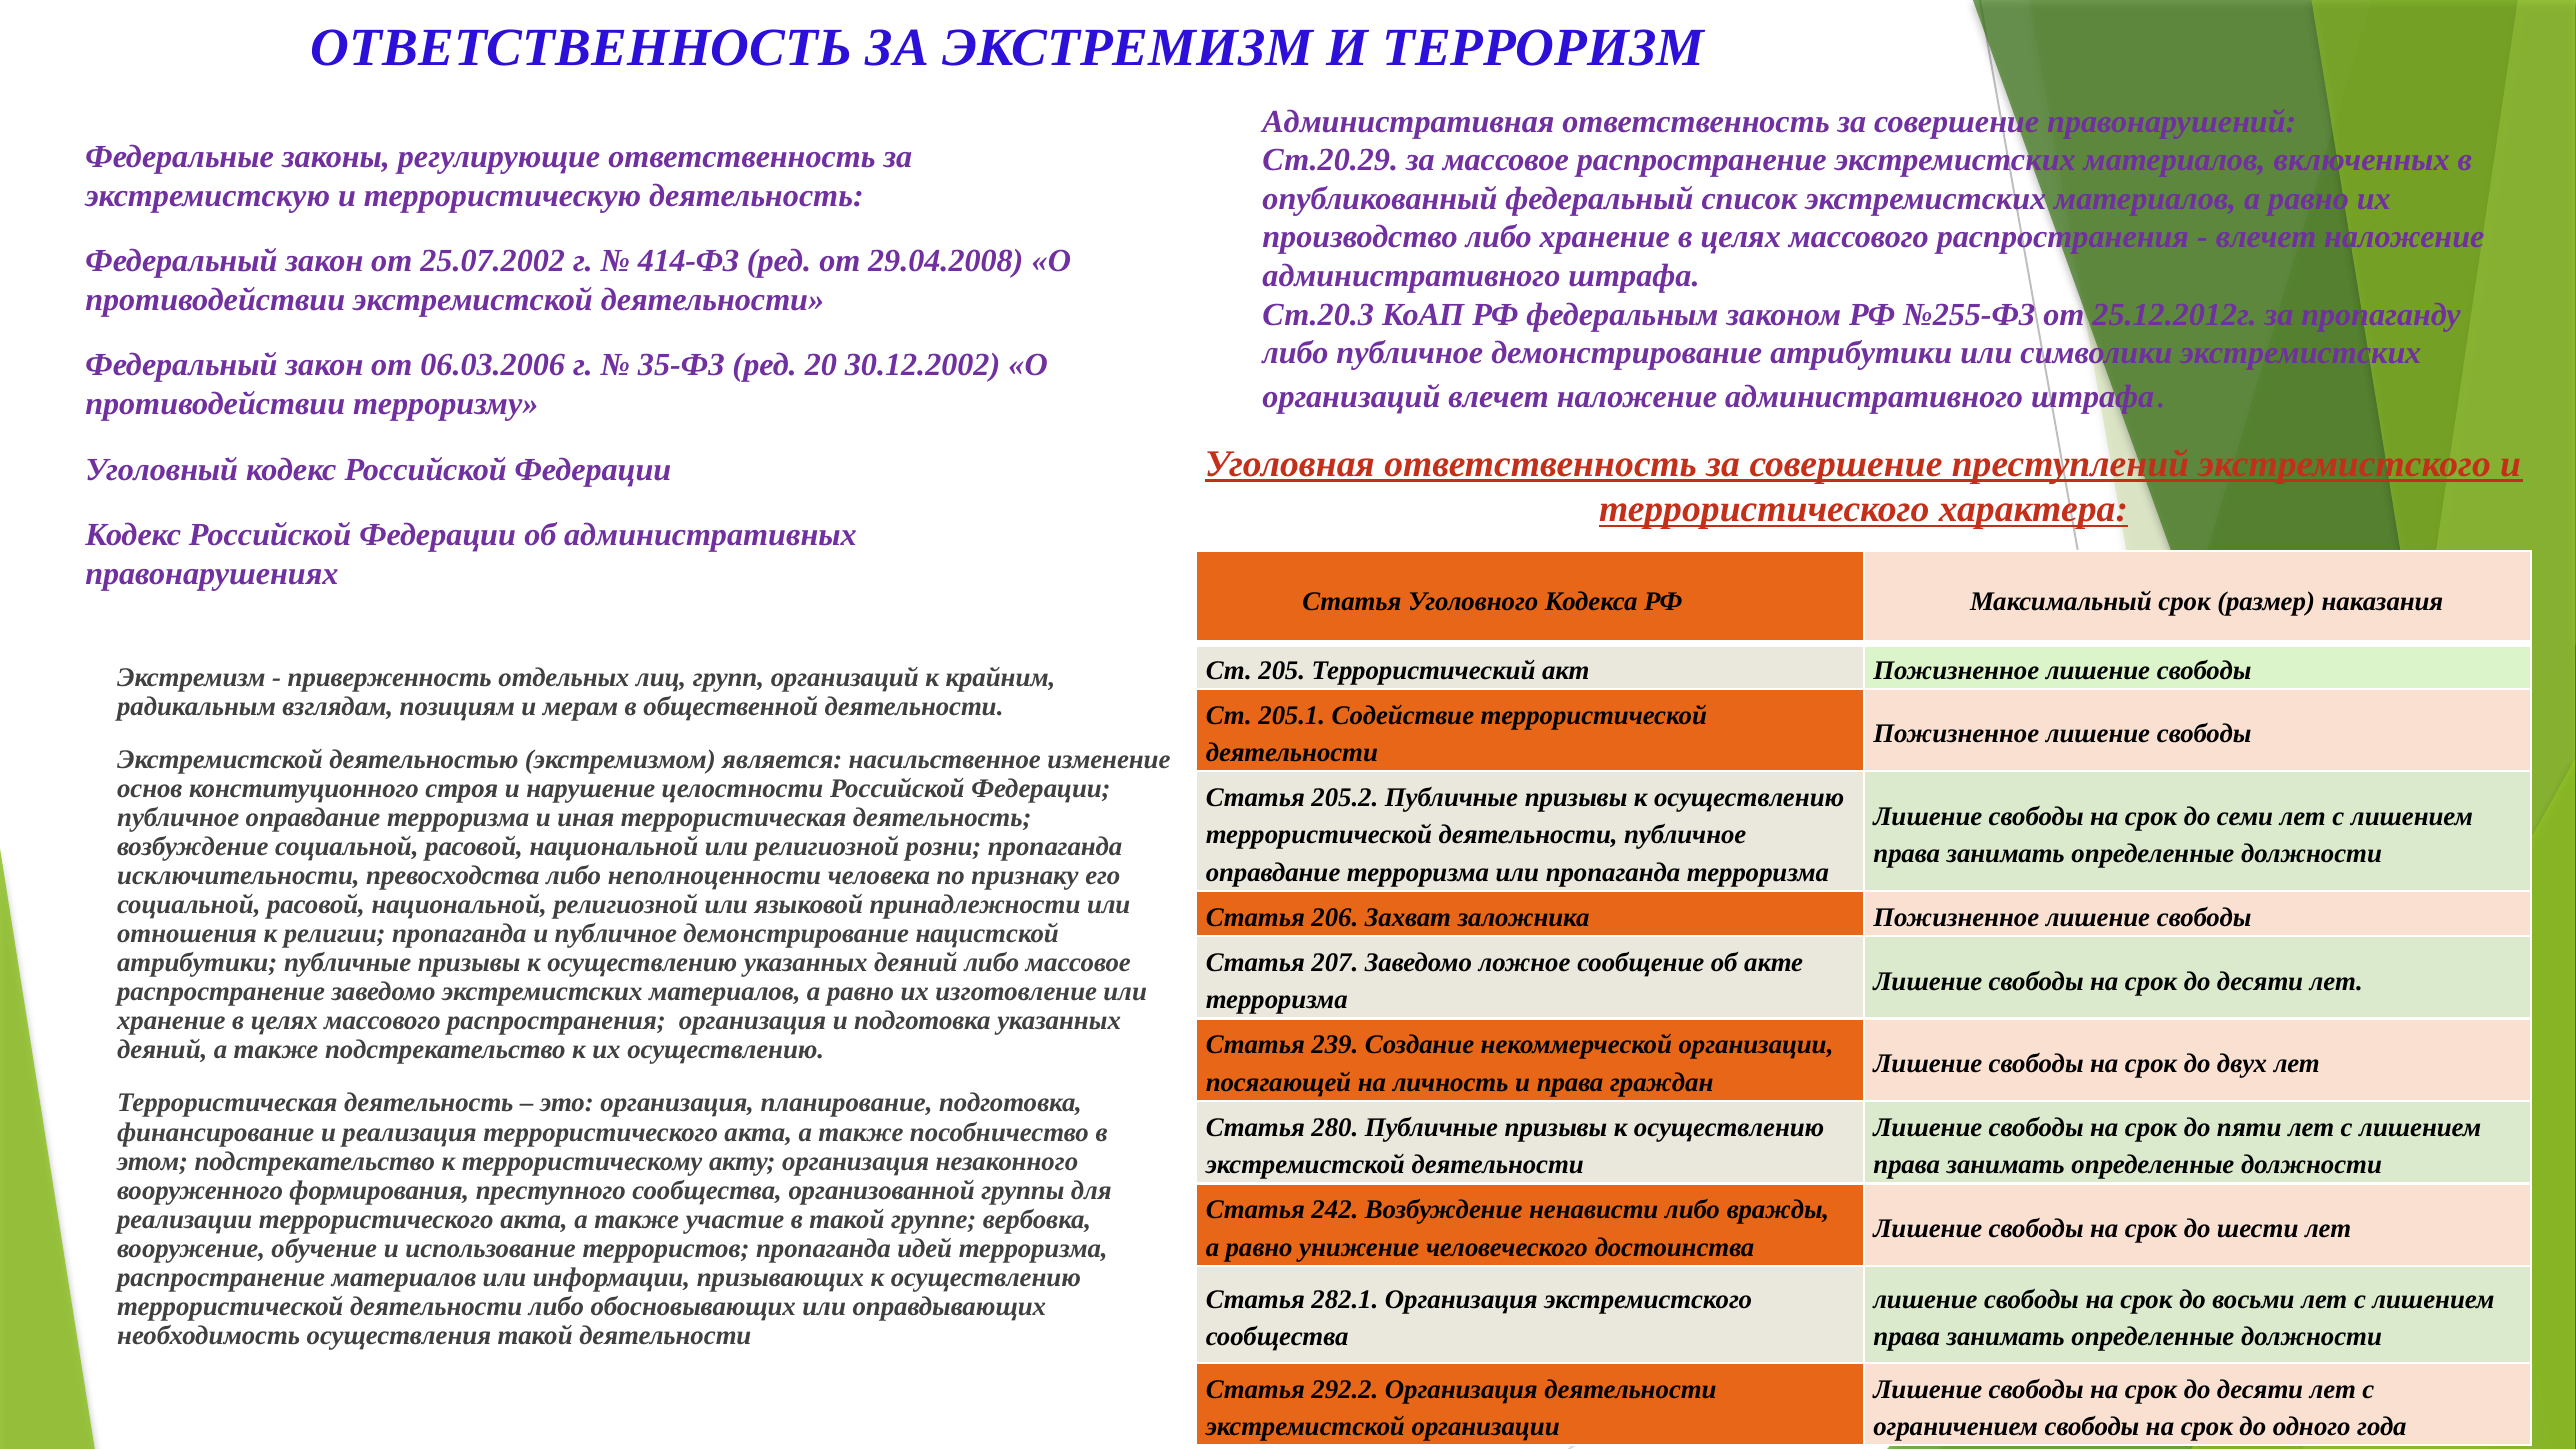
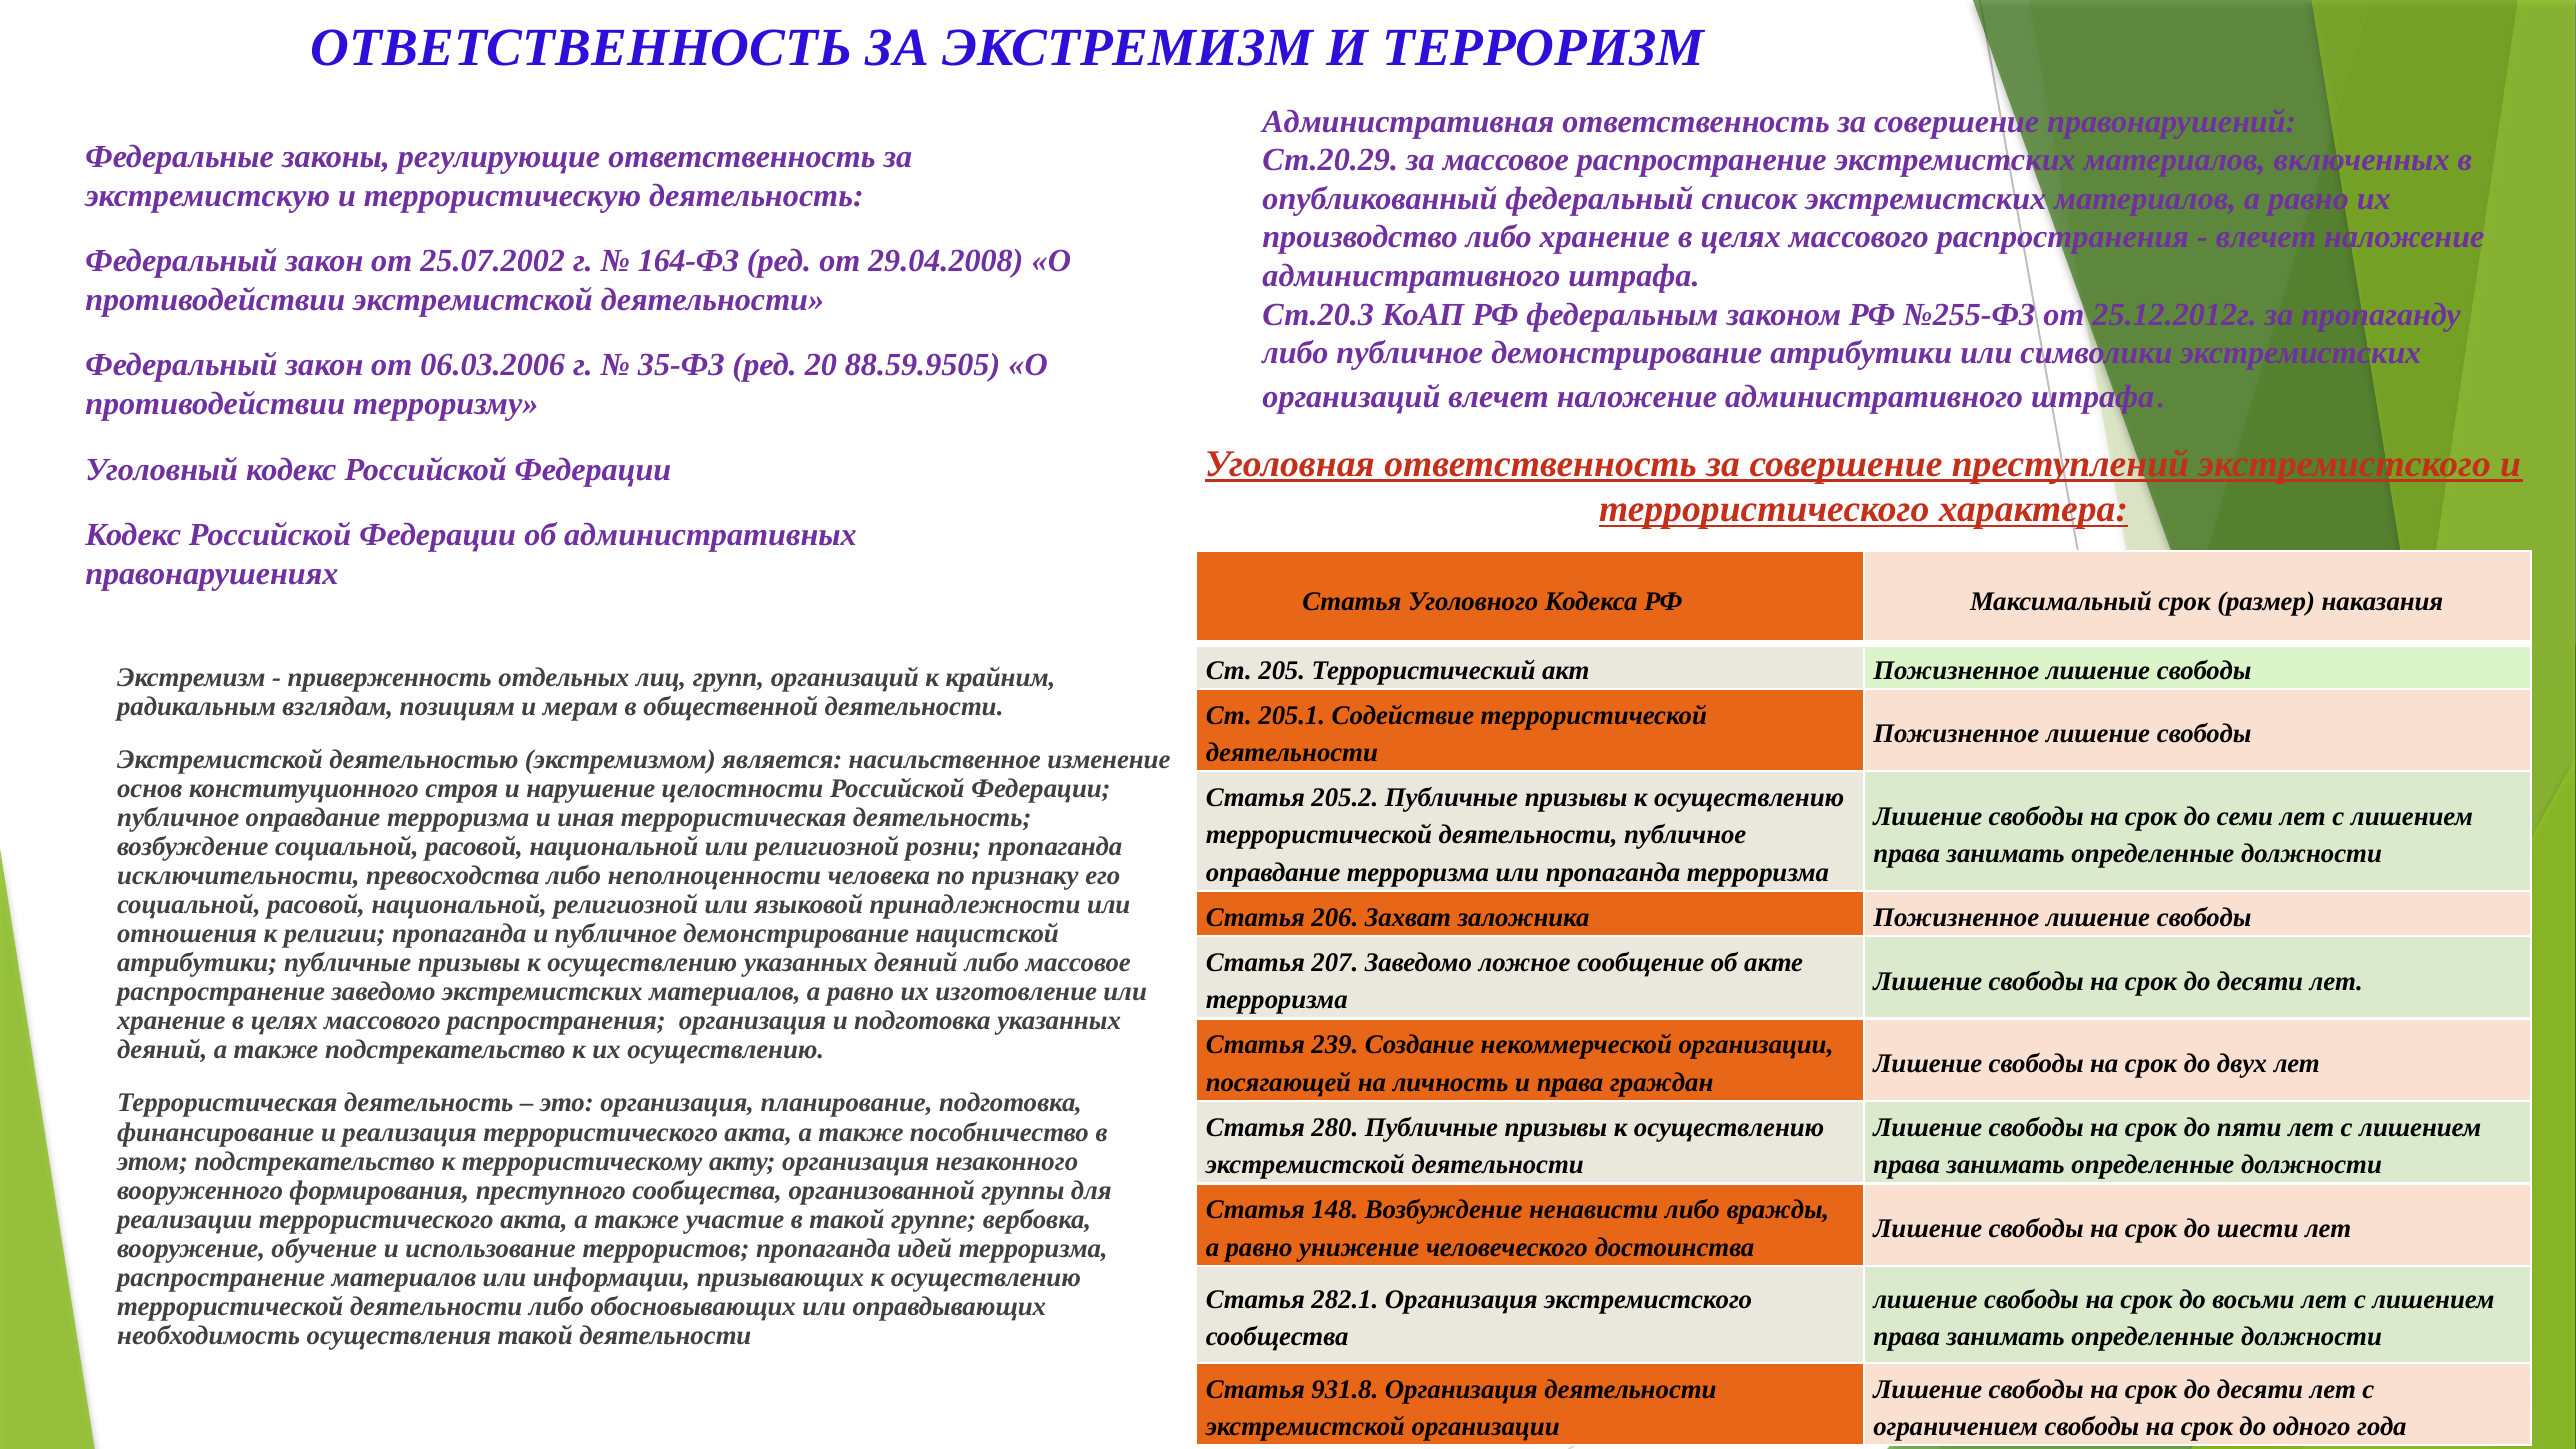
414-ФЗ: 414-ФЗ -> 164-ФЗ
30.12.2002: 30.12.2002 -> 88.59.9505
242: 242 -> 148
292.2: 292.2 -> 931.8
